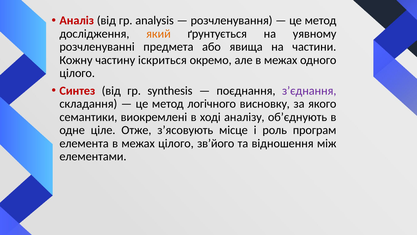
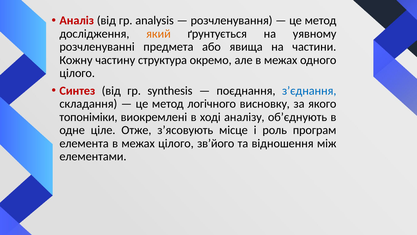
іскриться: іскриться -> структура
з’єднання colour: purple -> blue
семантики: семантики -> топоніміки
